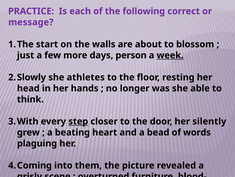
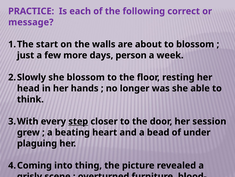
week underline: present -> none
she athletes: athletes -> blossom
silently: silently -> session
words: words -> under
them: them -> thing
